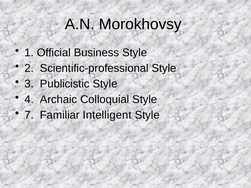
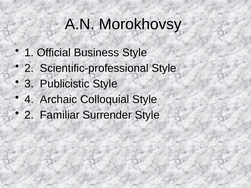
7 at (29, 115): 7 -> 2
Intelligent: Intelligent -> Surrender
